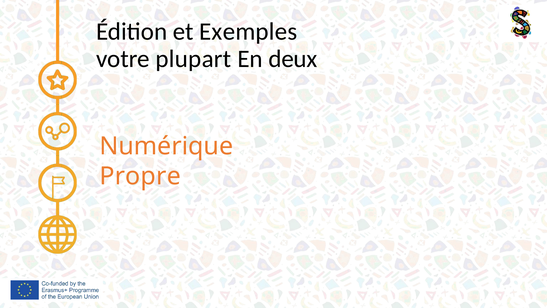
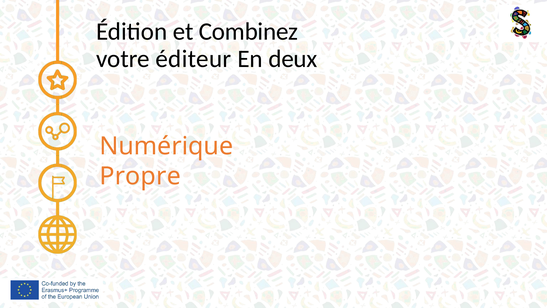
Exemples: Exemples -> Combinez
plupart: plupart -> éditeur
